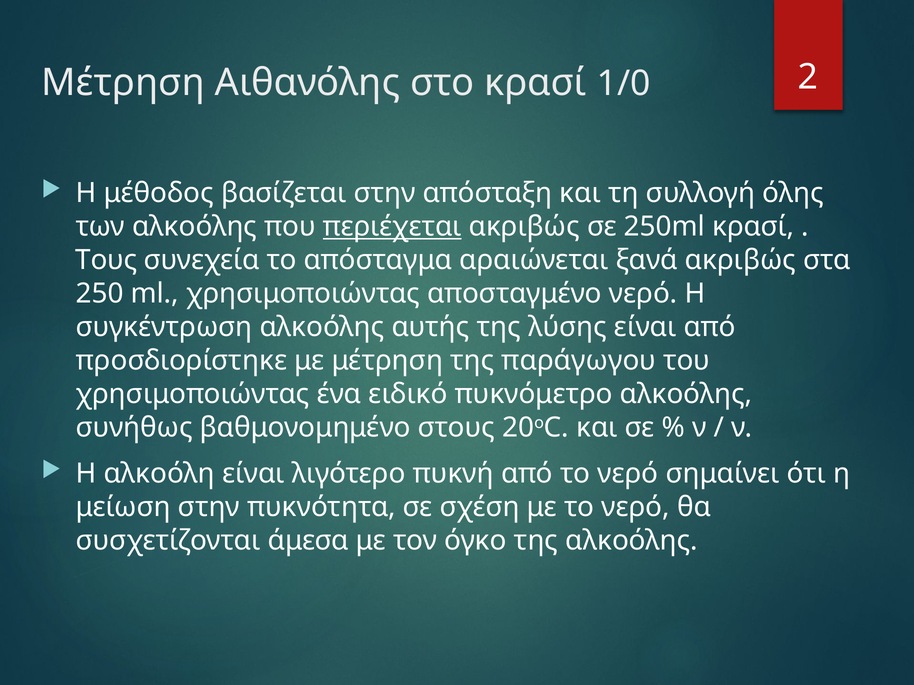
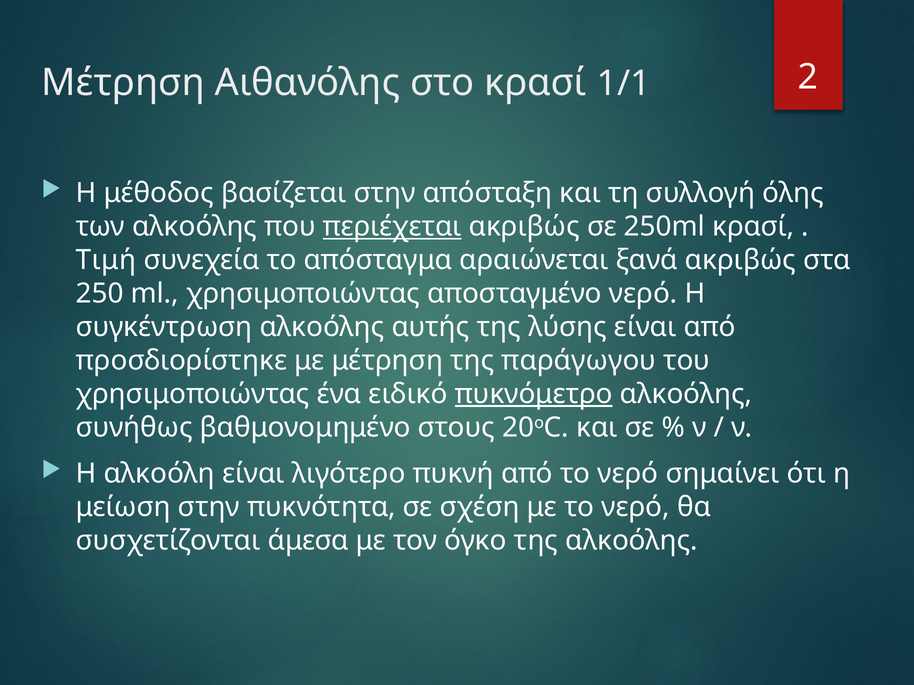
1/0: 1/0 -> 1/1
Τους: Τους -> Τιμή
πυκνόμετρο underline: none -> present
